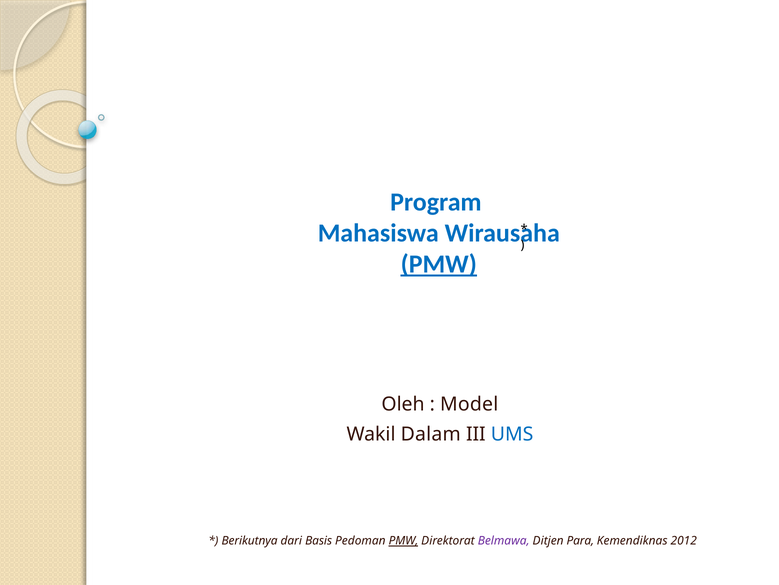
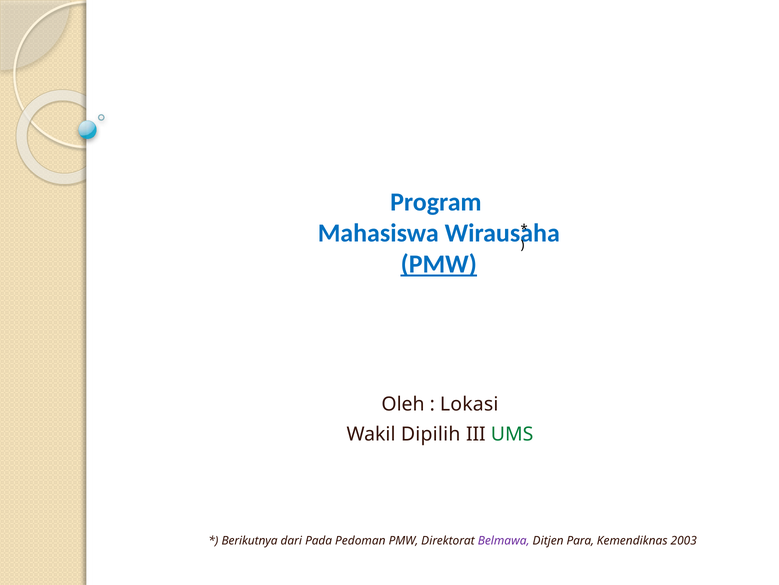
Model: Model -> Lokasi
Dalam: Dalam -> Dipilih
UMS colour: blue -> green
Basis: Basis -> Pada
PMW at (403, 540) underline: present -> none
2012: 2012 -> 2003
